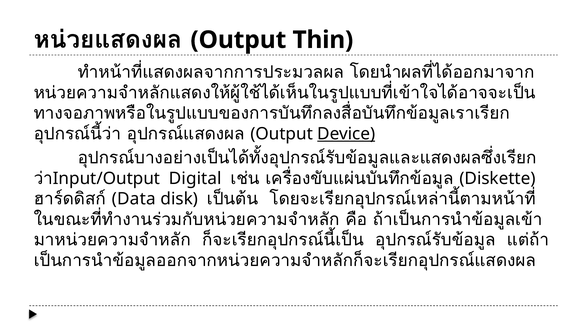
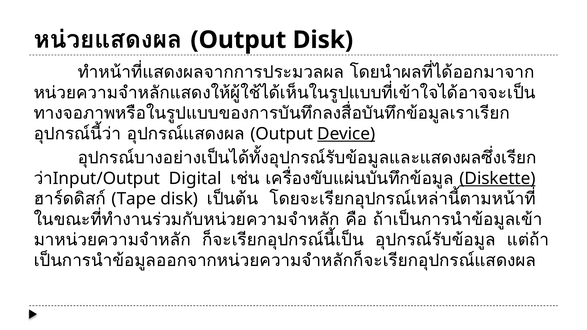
Output Thin: Thin -> Disk
Diskette underline: none -> present
Data: Data -> Tape
